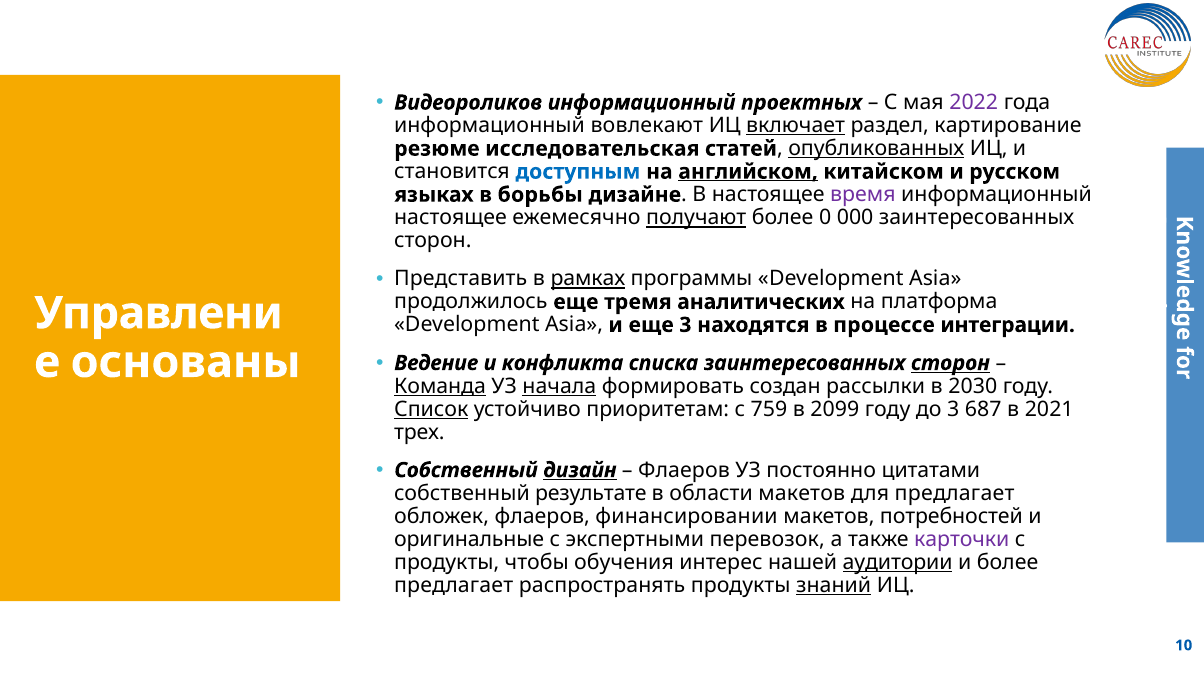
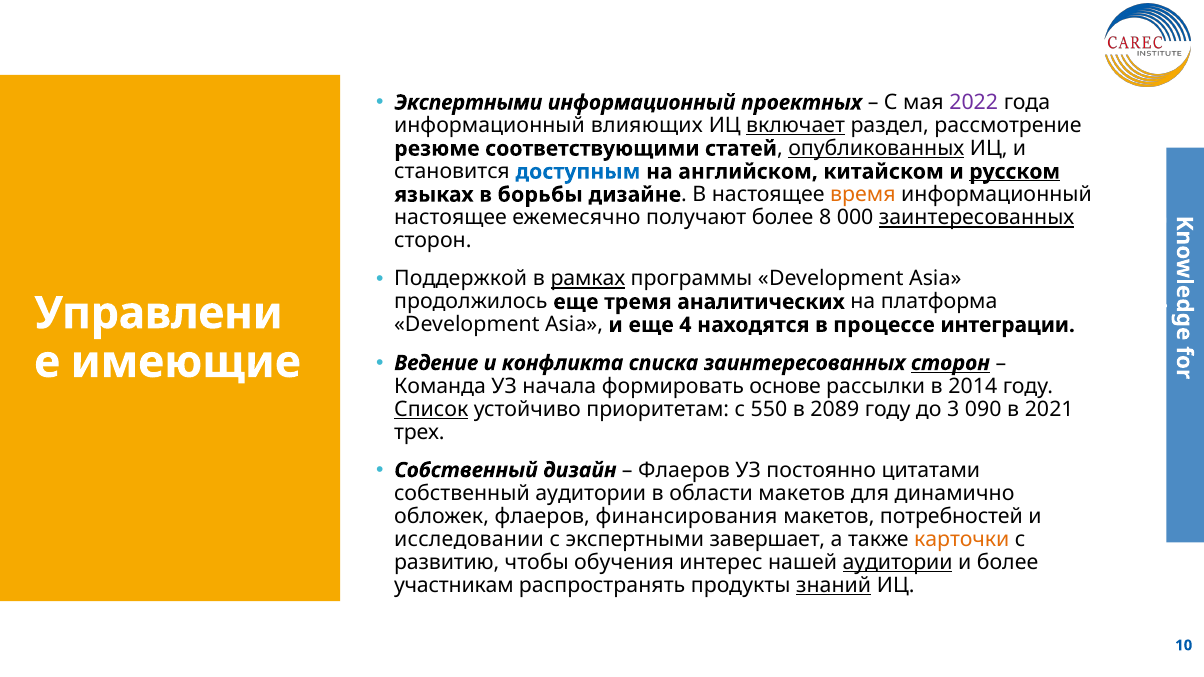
Видеороликов at (468, 103): Видеороликов -> Экспертными
вовлекают: вовлекают -> влияющих
картирование: картирование -> рассмотрение
исследовательская: исследовательская -> соответствующими
английском underline: present -> none
русском underline: none -> present
время colour: purple -> orange
получают underline: present -> none
0: 0 -> 8
заинтересованных at (977, 218) underline: none -> present
Представить: Представить -> Поддержкой
еще 3: 3 -> 4
основаны: основаны -> имеющие
Команда underline: present -> none
начала underline: present -> none
создан: создан -> основе
2030: 2030 -> 2014
759: 759 -> 550
2099: 2099 -> 2089
687: 687 -> 090
дизайн underline: present -> none
собственный результате: результате -> аудитории
для предлагает: предлагает -> динамично
финансировании: финансировании -> финансирования
оригинальные: оригинальные -> исследовании
перевозок: перевозок -> завершает
карточки colour: purple -> orange
продукты at (447, 563): продукты -> развитию
предлагает at (454, 586): предлагает -> участникам
